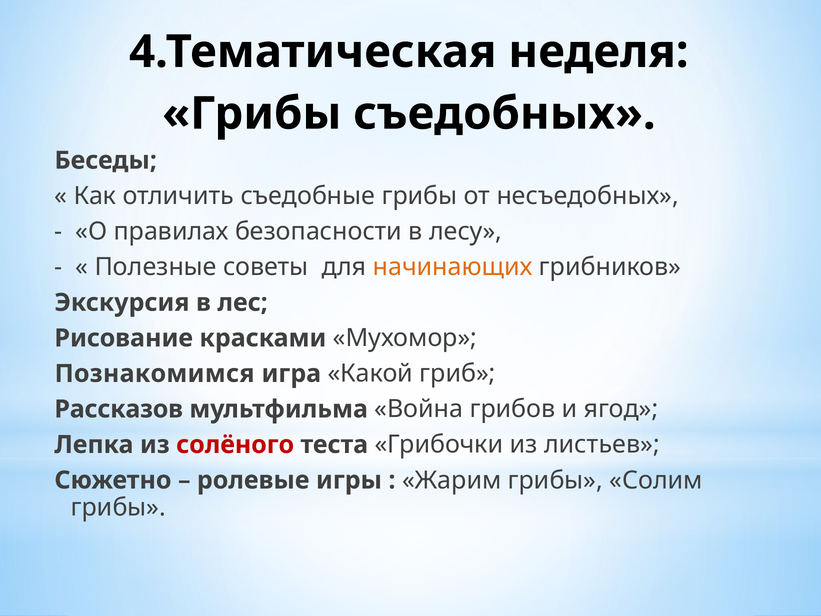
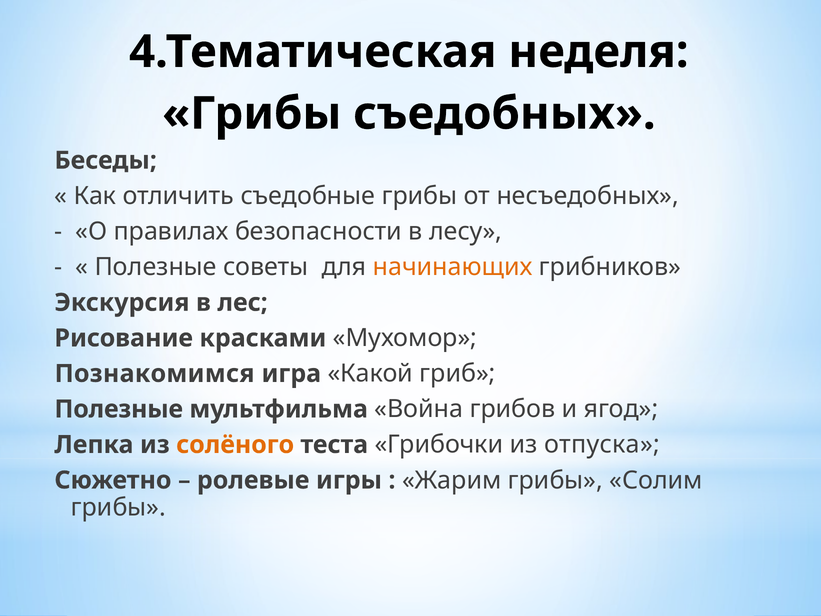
Рассказов at (119, 409): Рассказов -> Полезные
солёного colour: red -> orange
листьев: листьев -> отпуска
